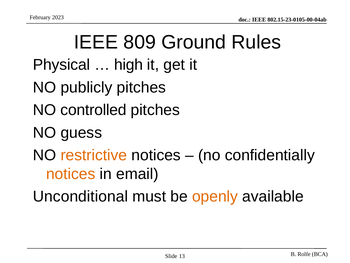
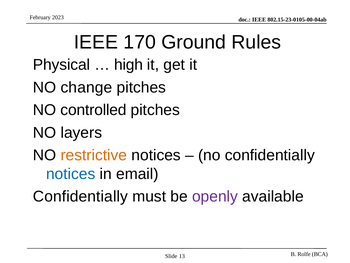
809: 809 -> 170
publicly: publicly -> change
guess: guess -> layers
notices at (71, 174) colour: orange -> blue
Unconditional at (80, 196): Unconditional -> Confidentially
openly colour: orange -> purple
